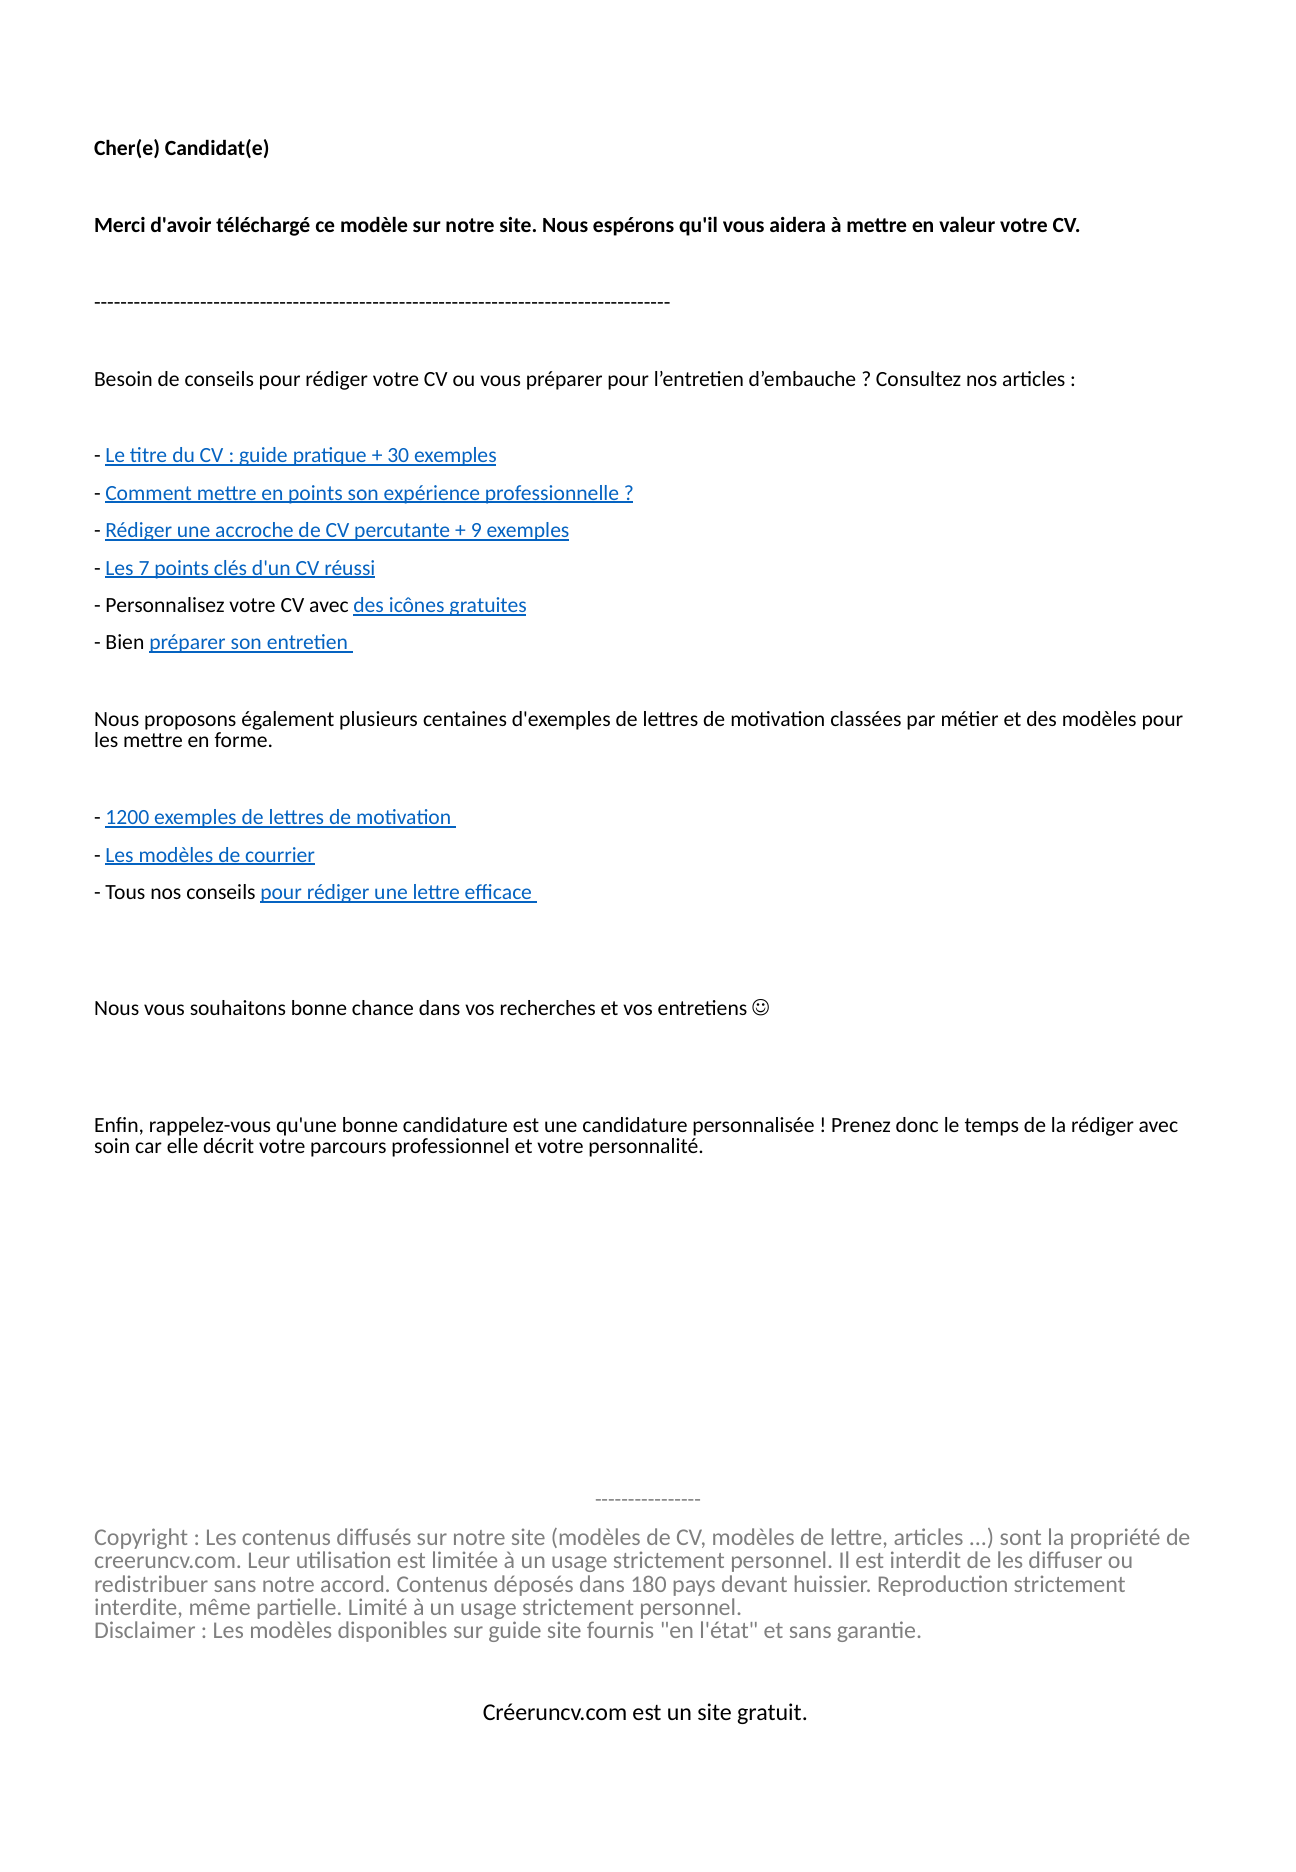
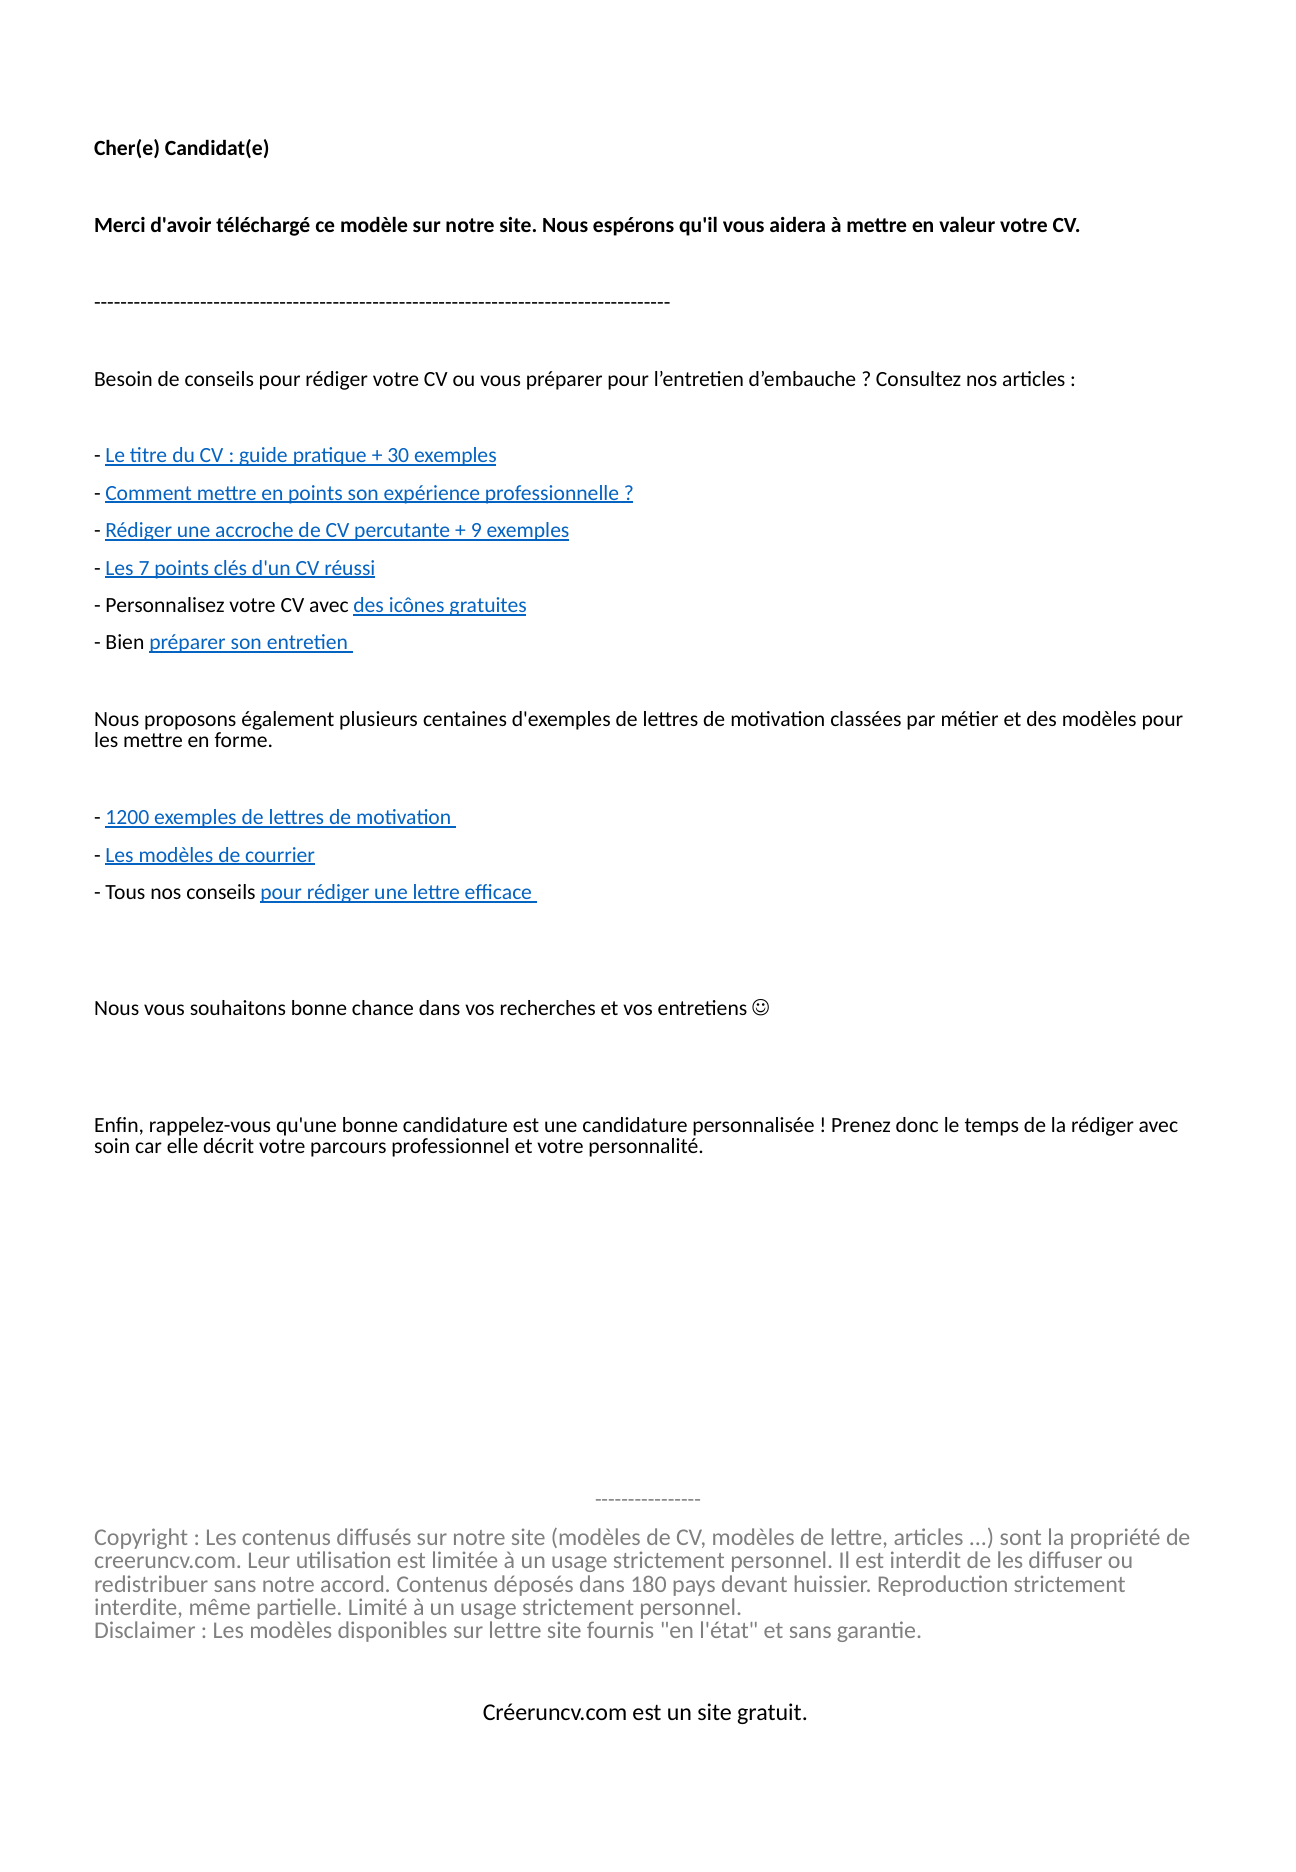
sur guide: guide -> lettre
